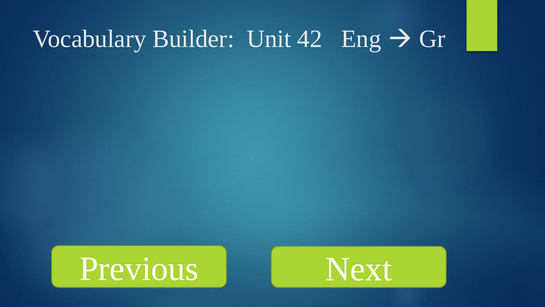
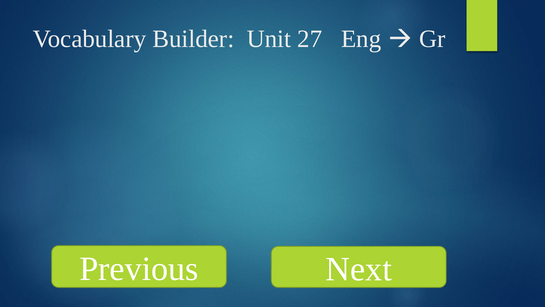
42: 42 -> 27
